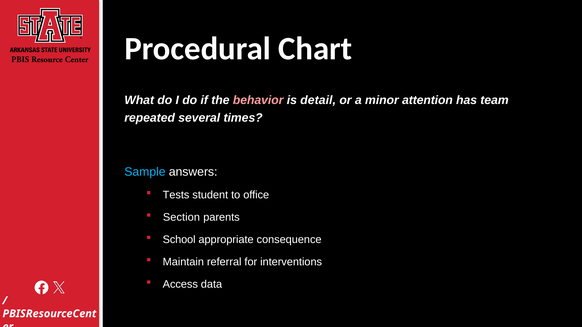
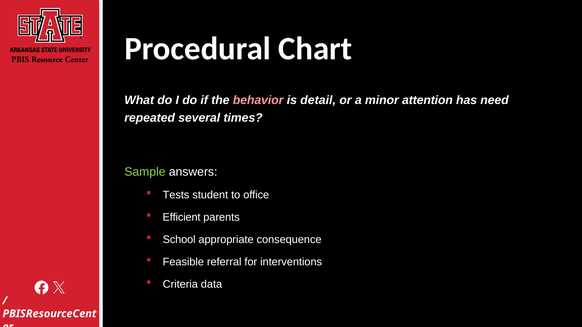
team: team -> need
Sample colour: light blue -> light green
Section: Section -> Efficient
Maintain: Maintain -> Feasible
Access: Access -> Criteria
